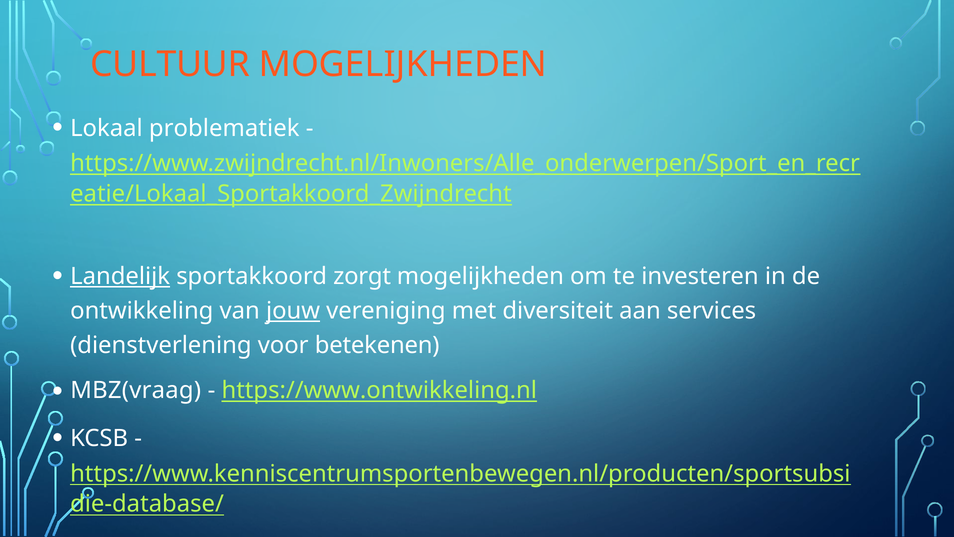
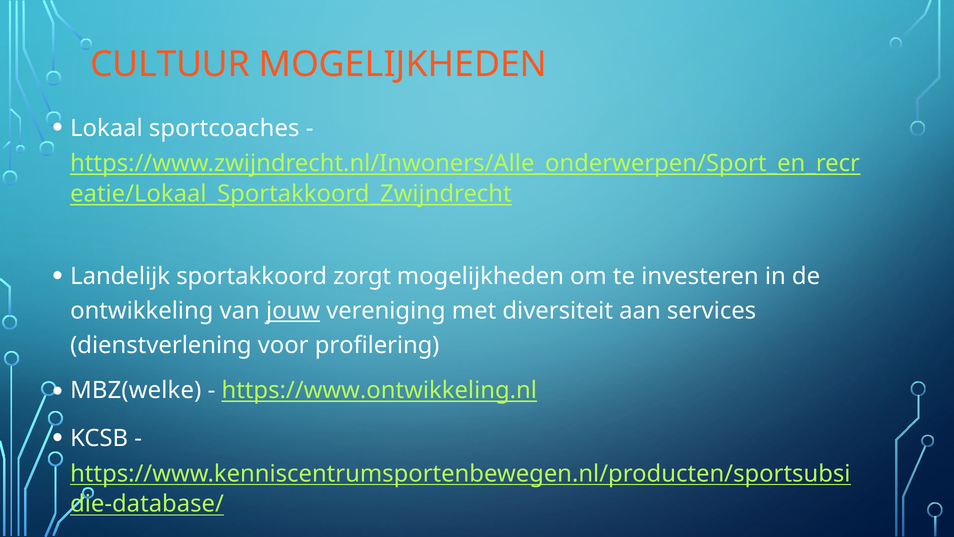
problematiek: problematiek -> sportcoaches
Landelijk underline: present -> none
betekenen: betekenen -> profilering
MBZ(vraag: MBZ(vraag -> MBZ(welke
